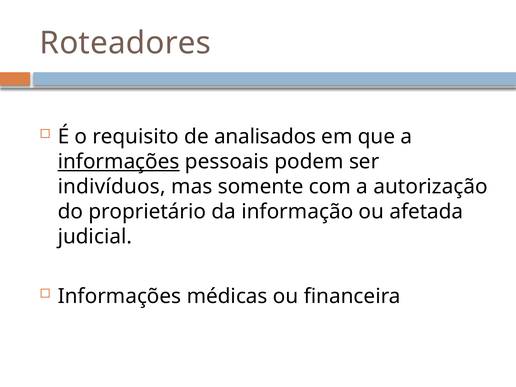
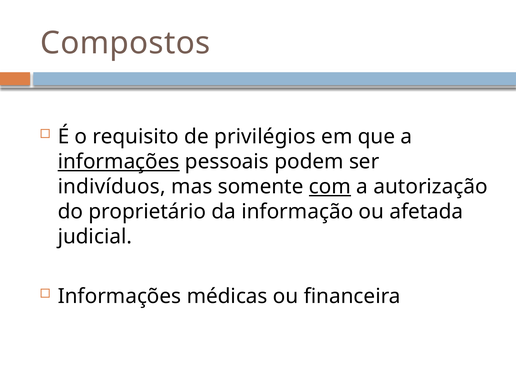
Roteadores: Roteadores -> Compostos
analisados: analisados -> privilégios
com underline: none -> present
